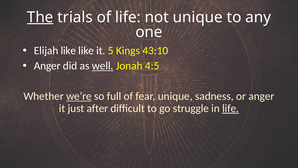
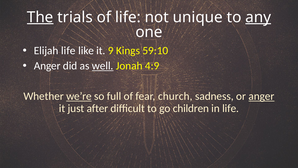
any underline: none -> present
Elijah like: like -> life
5: 5 -> 9
43:10: 43:10 -> 59:10
4:5: 4:5 -> 4:9
fear unique: unique -> church
anger at (261, 96) underline: none -> present
struggle: struggle -> children
life at (231, 108) underline: present -> none
